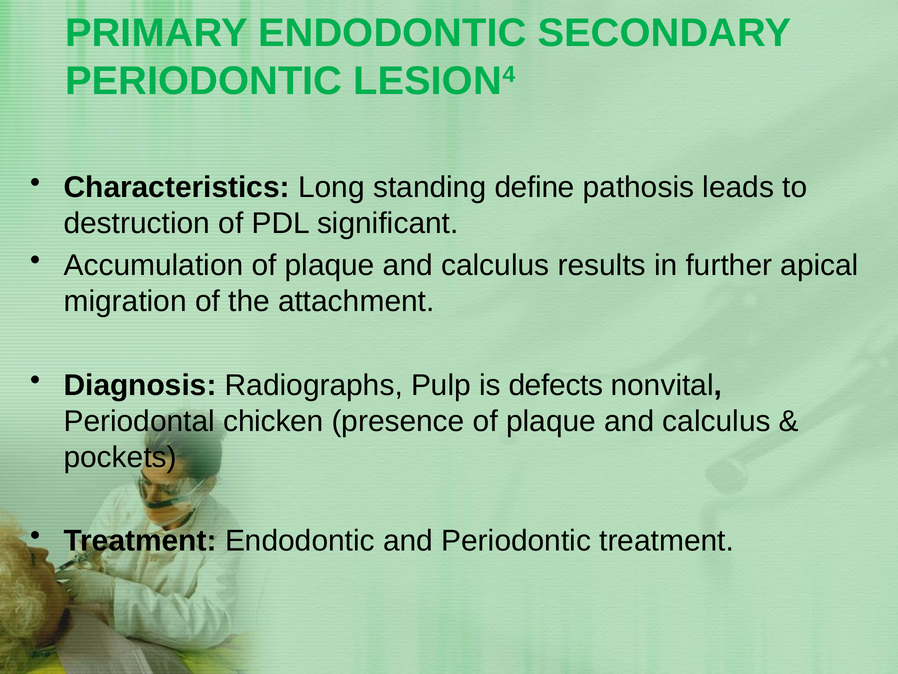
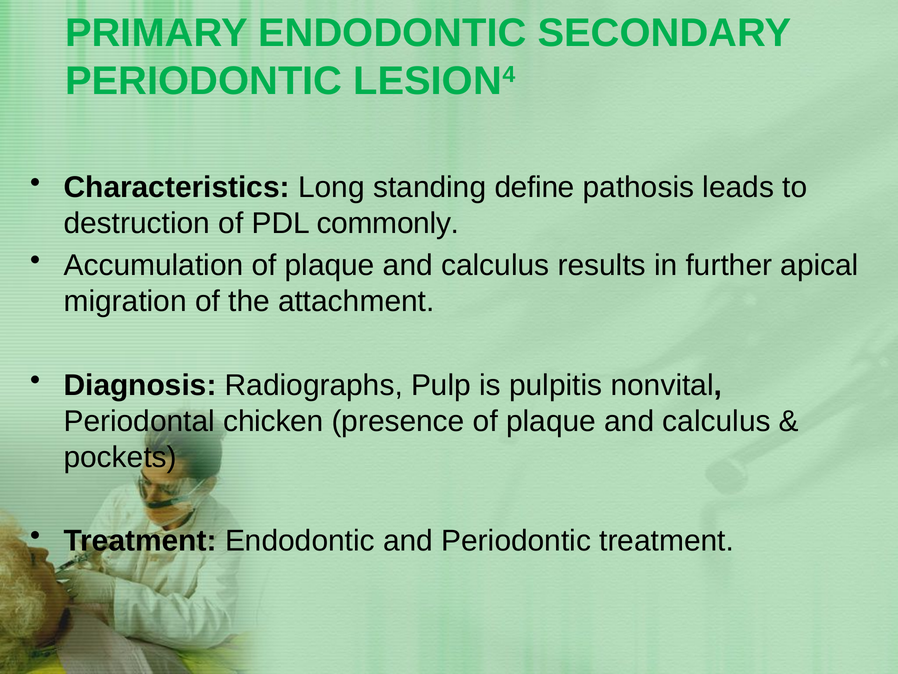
significant: significant -> commonly
defects: defects -> pulpitis
